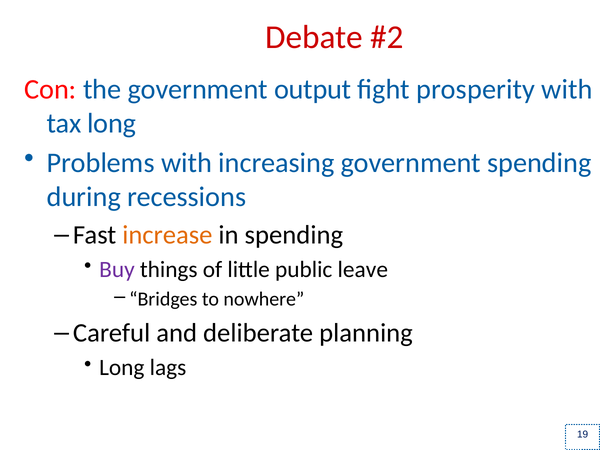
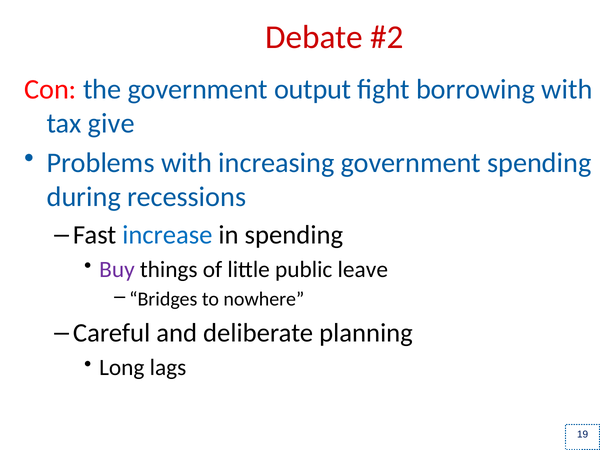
prosperity: prosperity -> borrowing
tax long: long -> give
increase colour: orange -> blue
